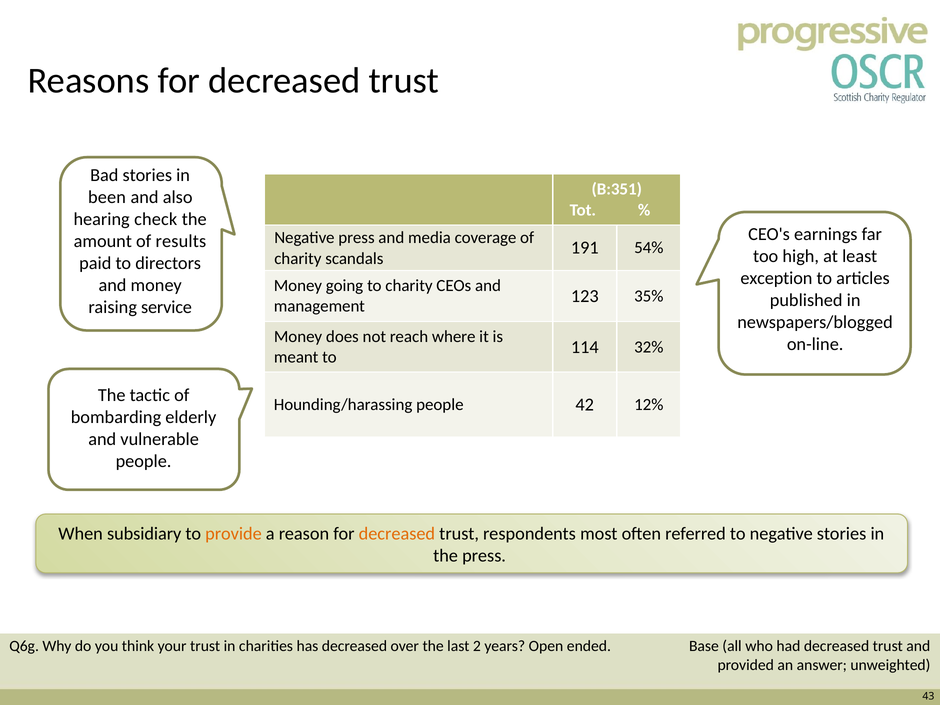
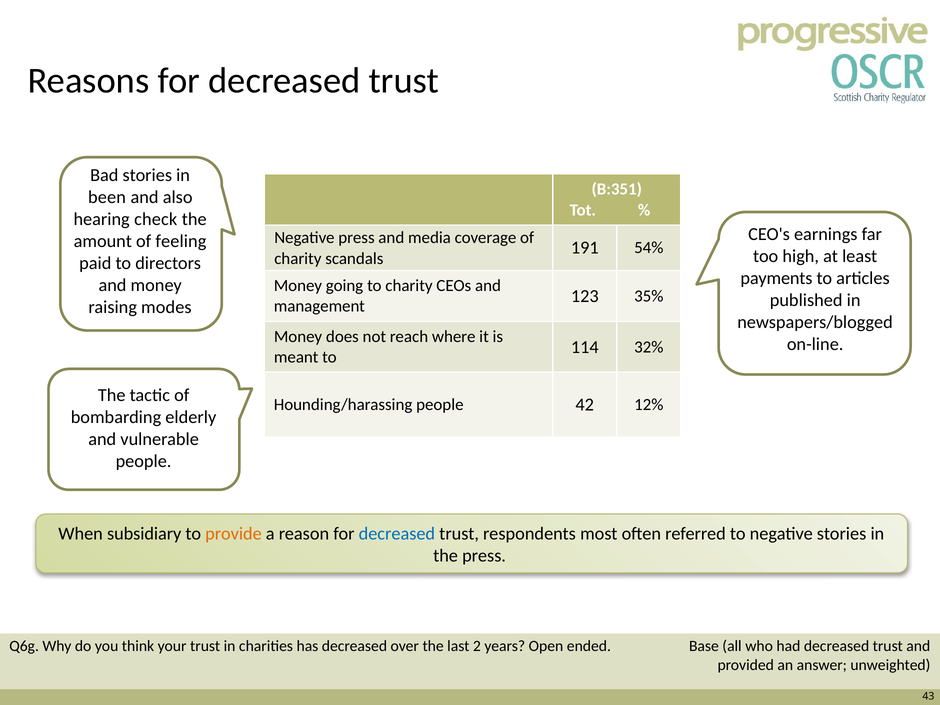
results: results -> feeling
exception: exception -> payments
service: service -> modes
decreased at (397, 534) colour: orange -> blue
